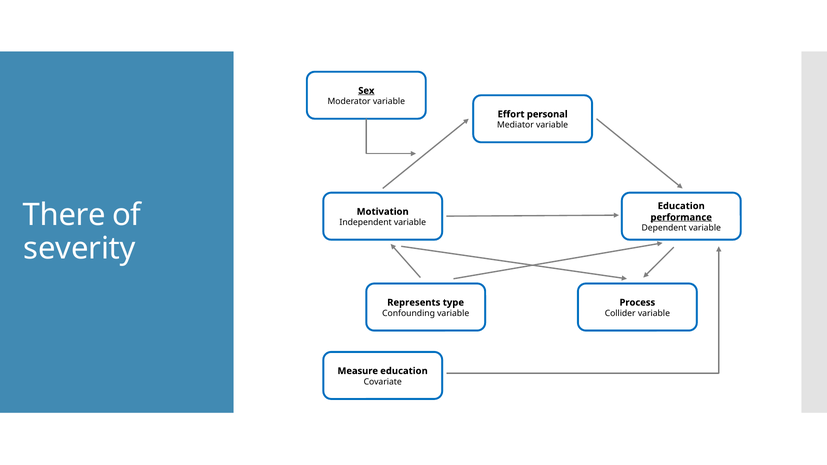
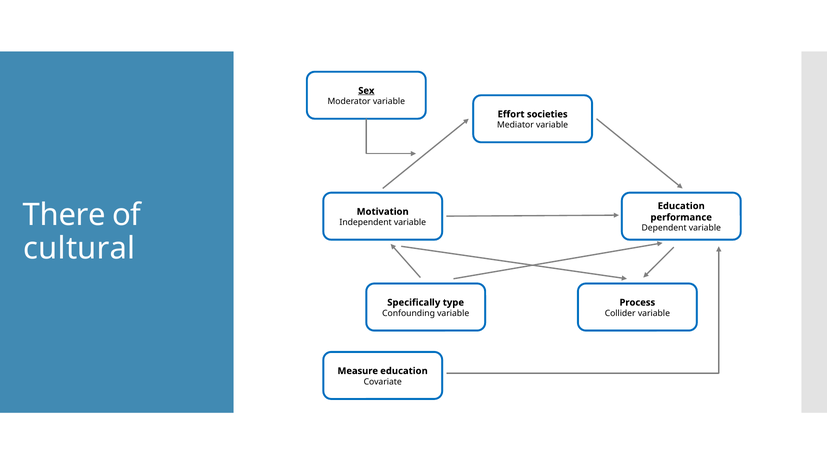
personal: personal -> societies
performance underline: present -> none
severity: severity -> cultural
Represents: Represents -> Specifically
